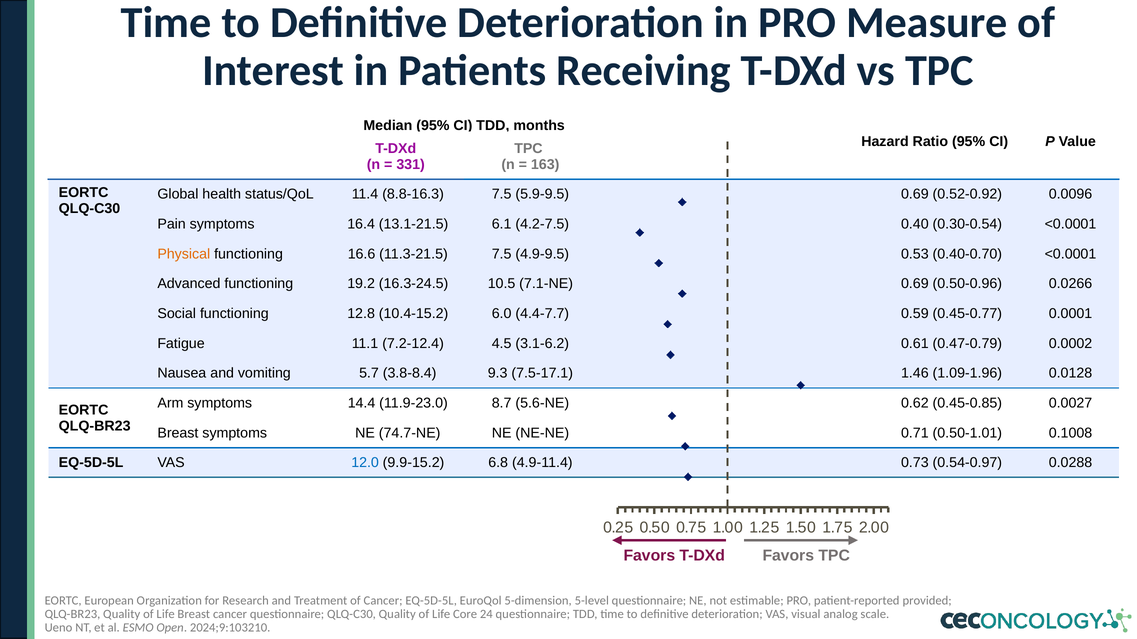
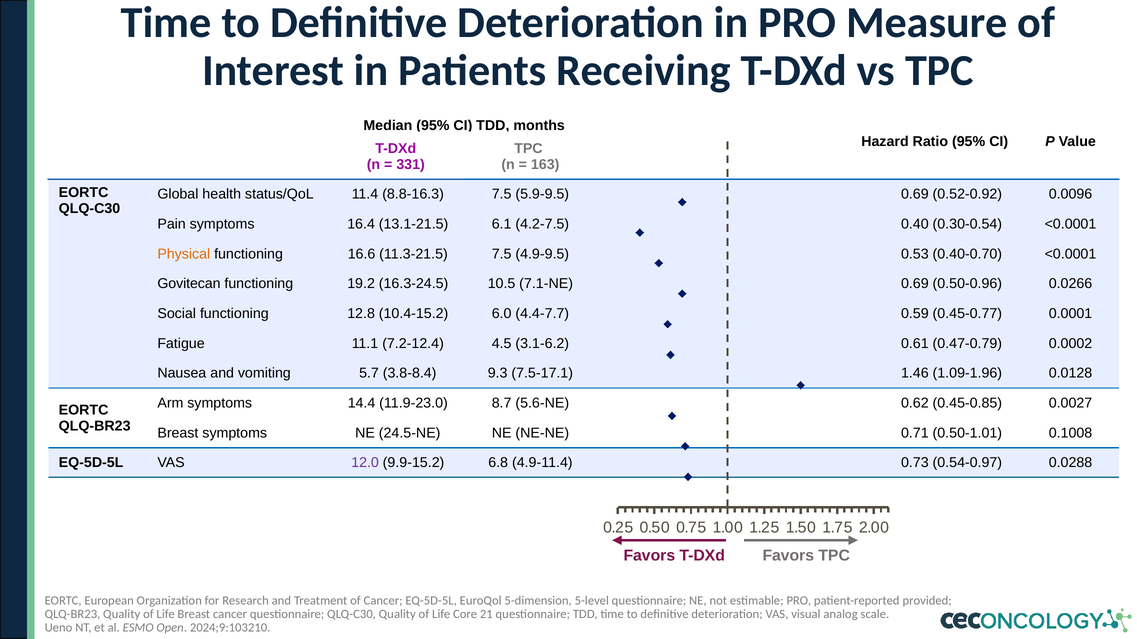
Advanced: Advanced -> Govitecan
74.7-NE: 74.7-NE -> 24.5-NE
12.0 colour: blue -> purple
24: 24 -> 21
